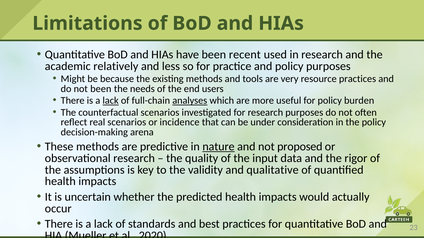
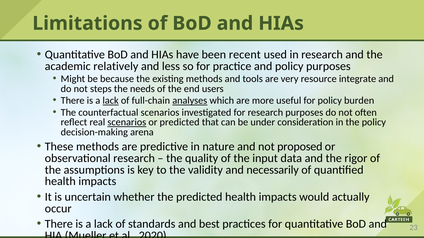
resource practices: practices -> integrate
not been: been -> steps
scenarios at (127, 122) underline: none -> present
or incidence: incidence -> predicted
nature underline: present -> none
qualitative: qualitative -> necessarily
